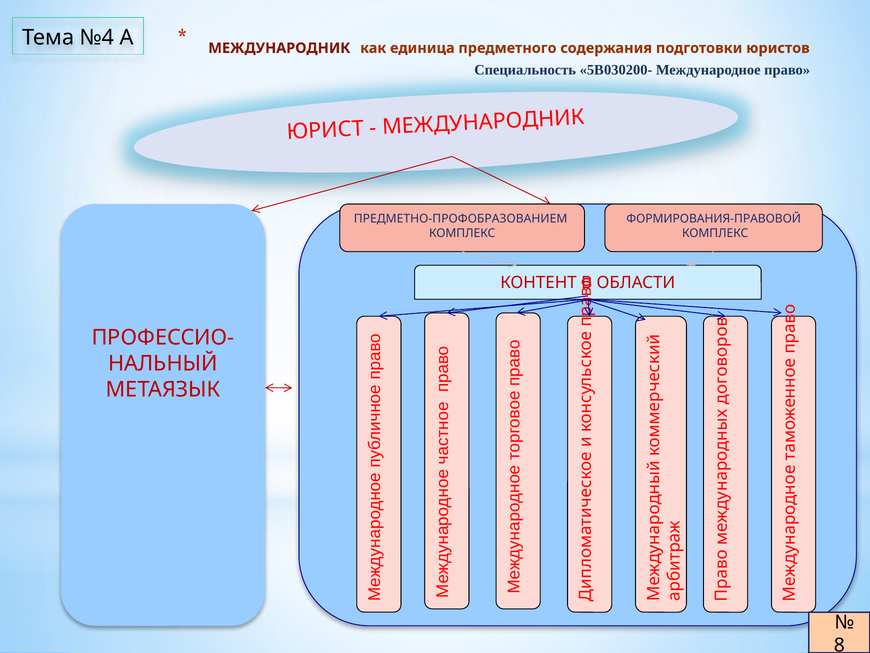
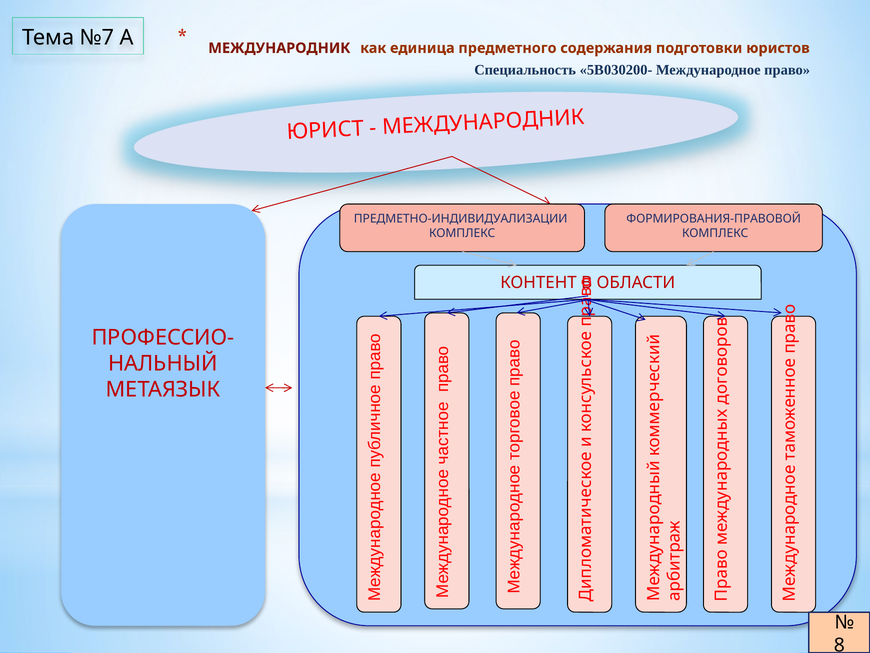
№4: №4 -> №7
ПРЕДМЕТНО-ПРОФОБРАЗОВАНИЕМ: ПРЕДМЕТНО-ПРОФОБРАЗОВАНИЕМ -> ПРЕДМЕТНО-ИНДИВИДУАЛИЗАЦИИ
